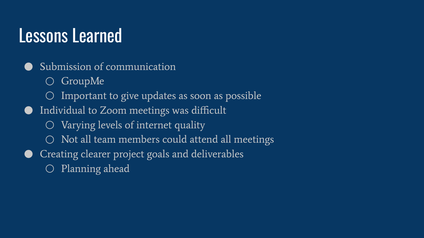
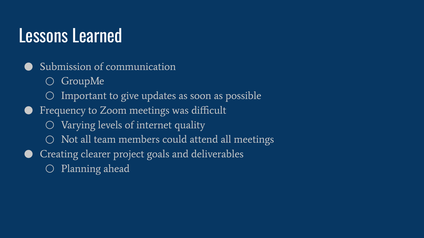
Individual: Individual -> Frequency
